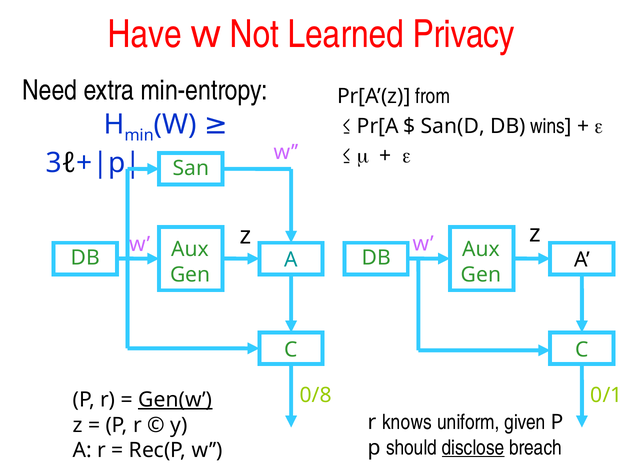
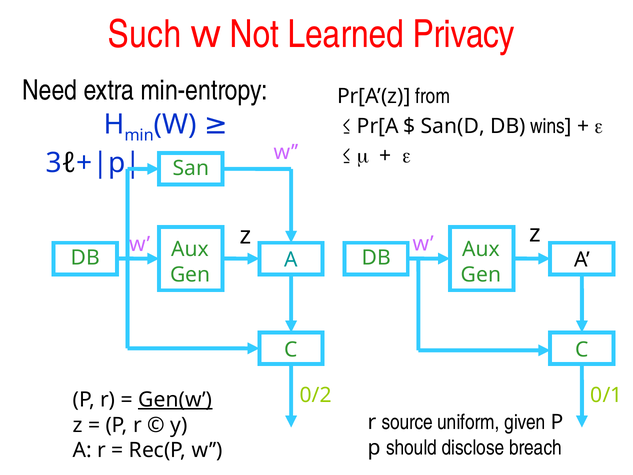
Have: Have -> Such
0/8: 0/8 -> 0/2
knows: knows -> source
disclose underline: present -> none
